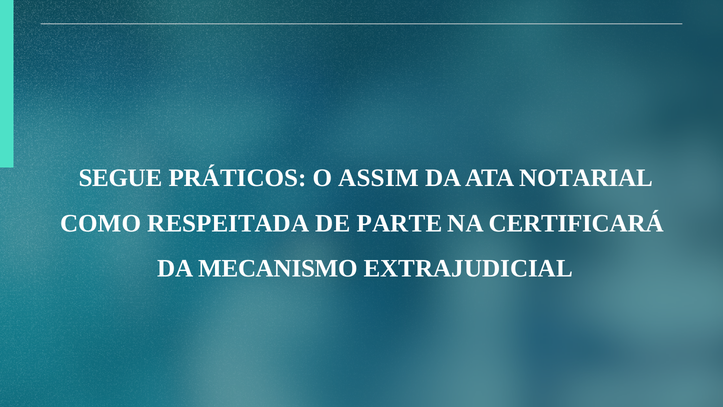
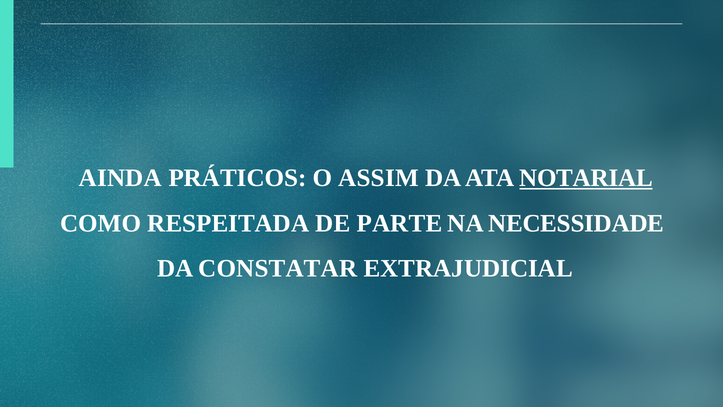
SEGUE: SEGUE -> AINDA
NOTARIAL underline: none -> present
CERTIFICARÁ: CERTIFICARÁ -> NECESSIDADE
MECANISMO: MECANISMO -> CONSTATAR
